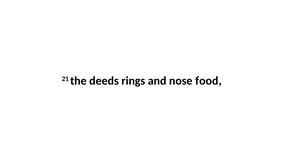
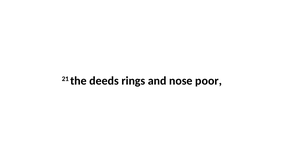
food: food -> poor
